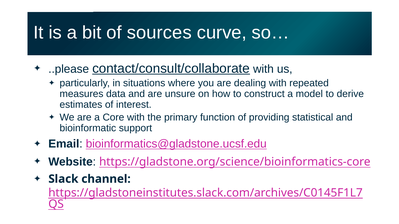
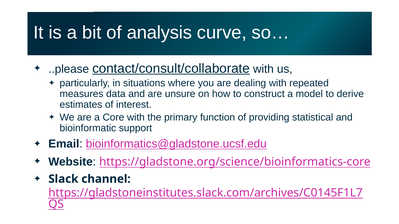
sources: sources -> analysis
